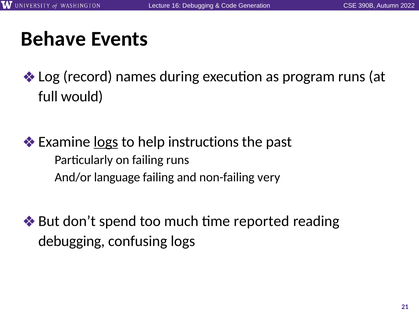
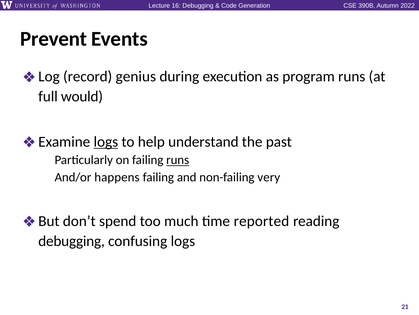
Behave: Behave -> Prevent
names: names -> genius
instructions: instructions -> understand
runs at (178, 160) underline: none -> present
language: language -> happens
